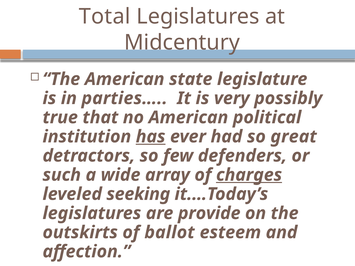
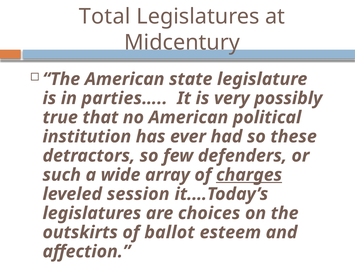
has underline: present -> none
great: great -> these
seeking: seeking -> session
provide: provide -> choices
